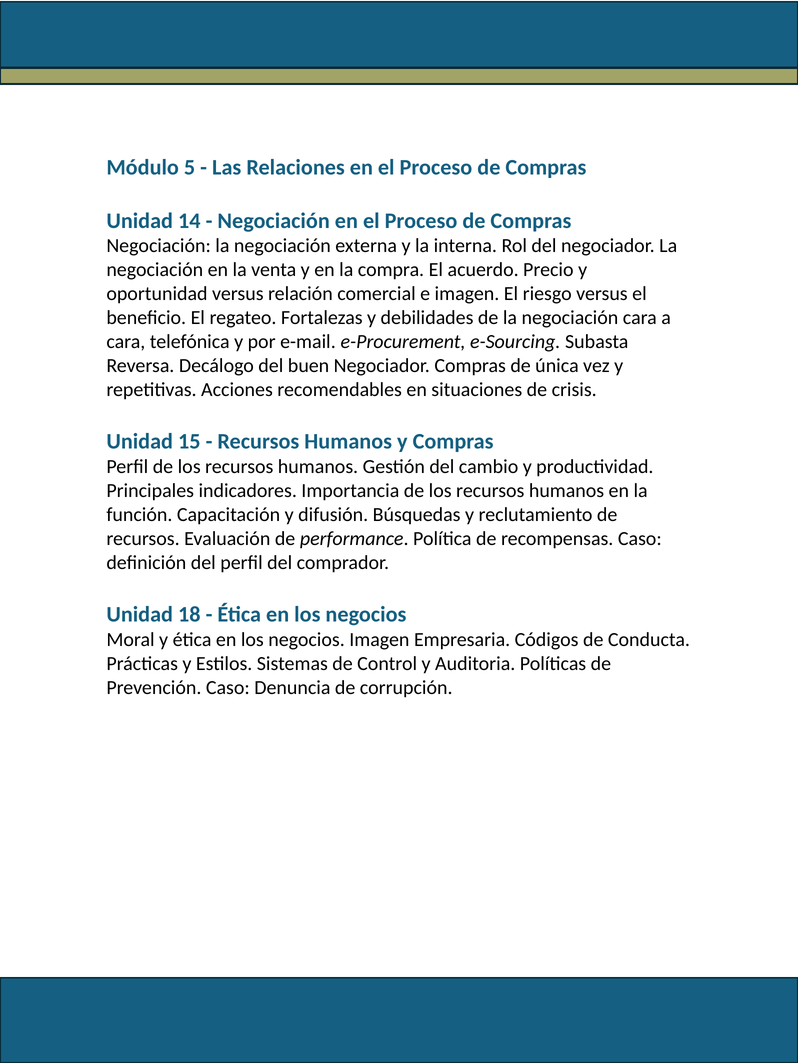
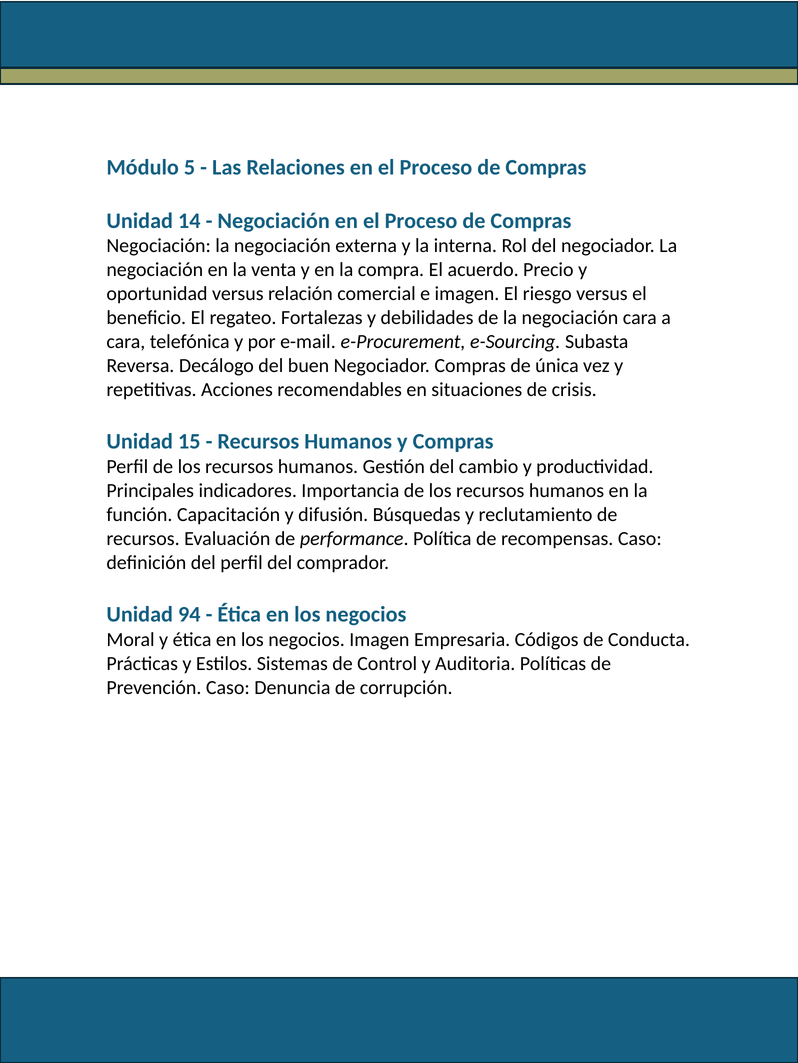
18: 18 -> 94
